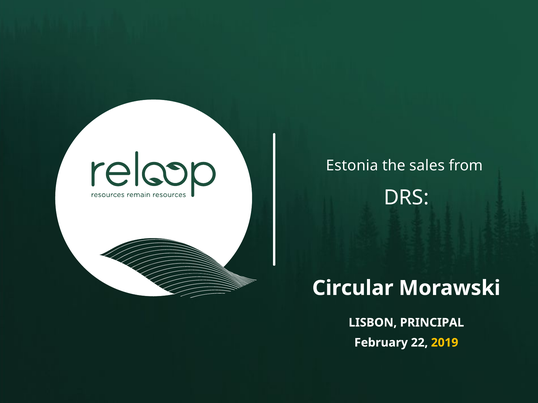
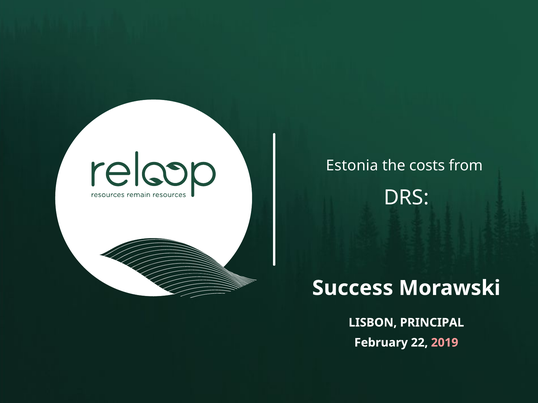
sales: sales -> costs
Circular: Circular -> Success
2019 colour: yellow -> pink
